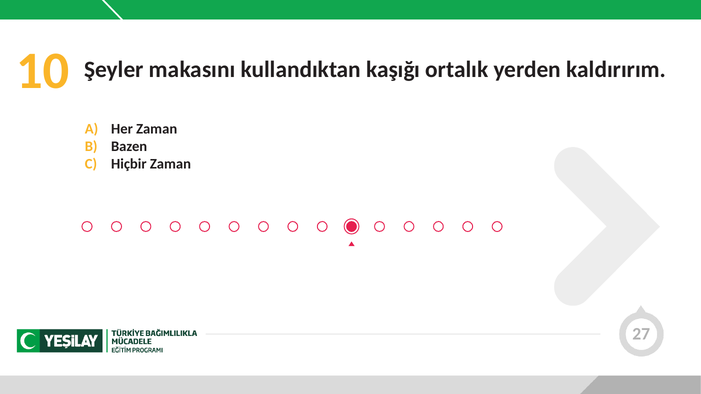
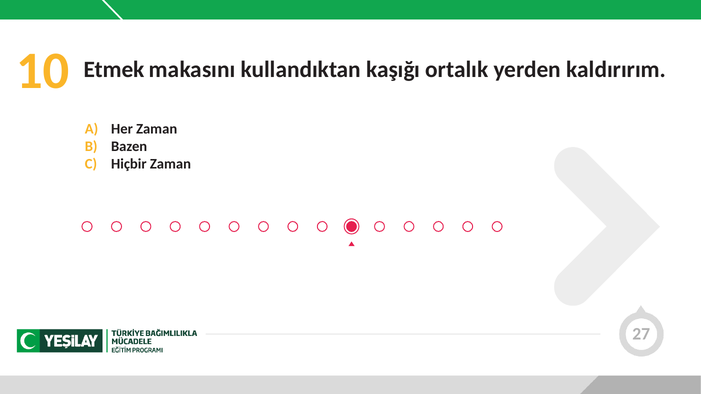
Şeyler: Şeyler -> Etmek
